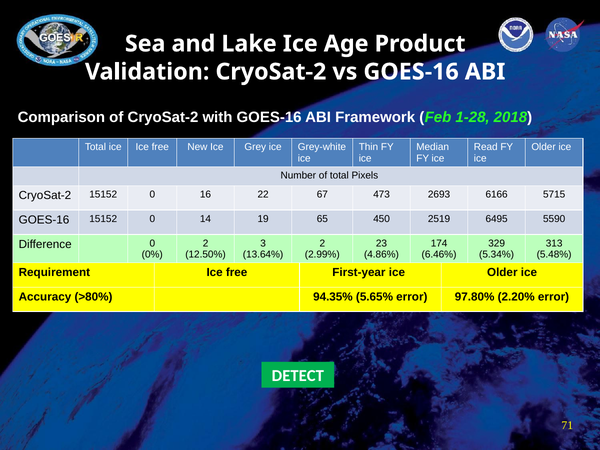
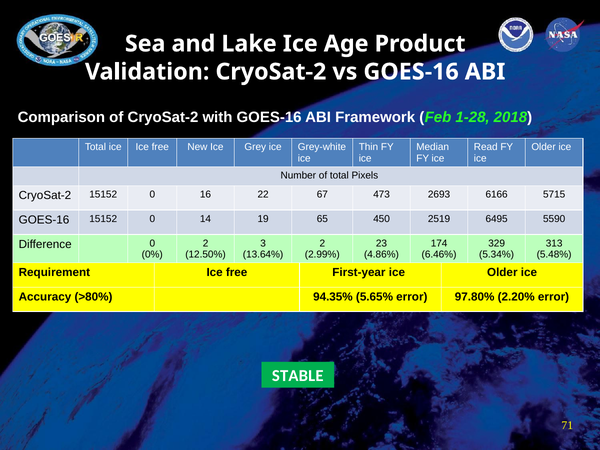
DETECT: DETECT -> STABLE
